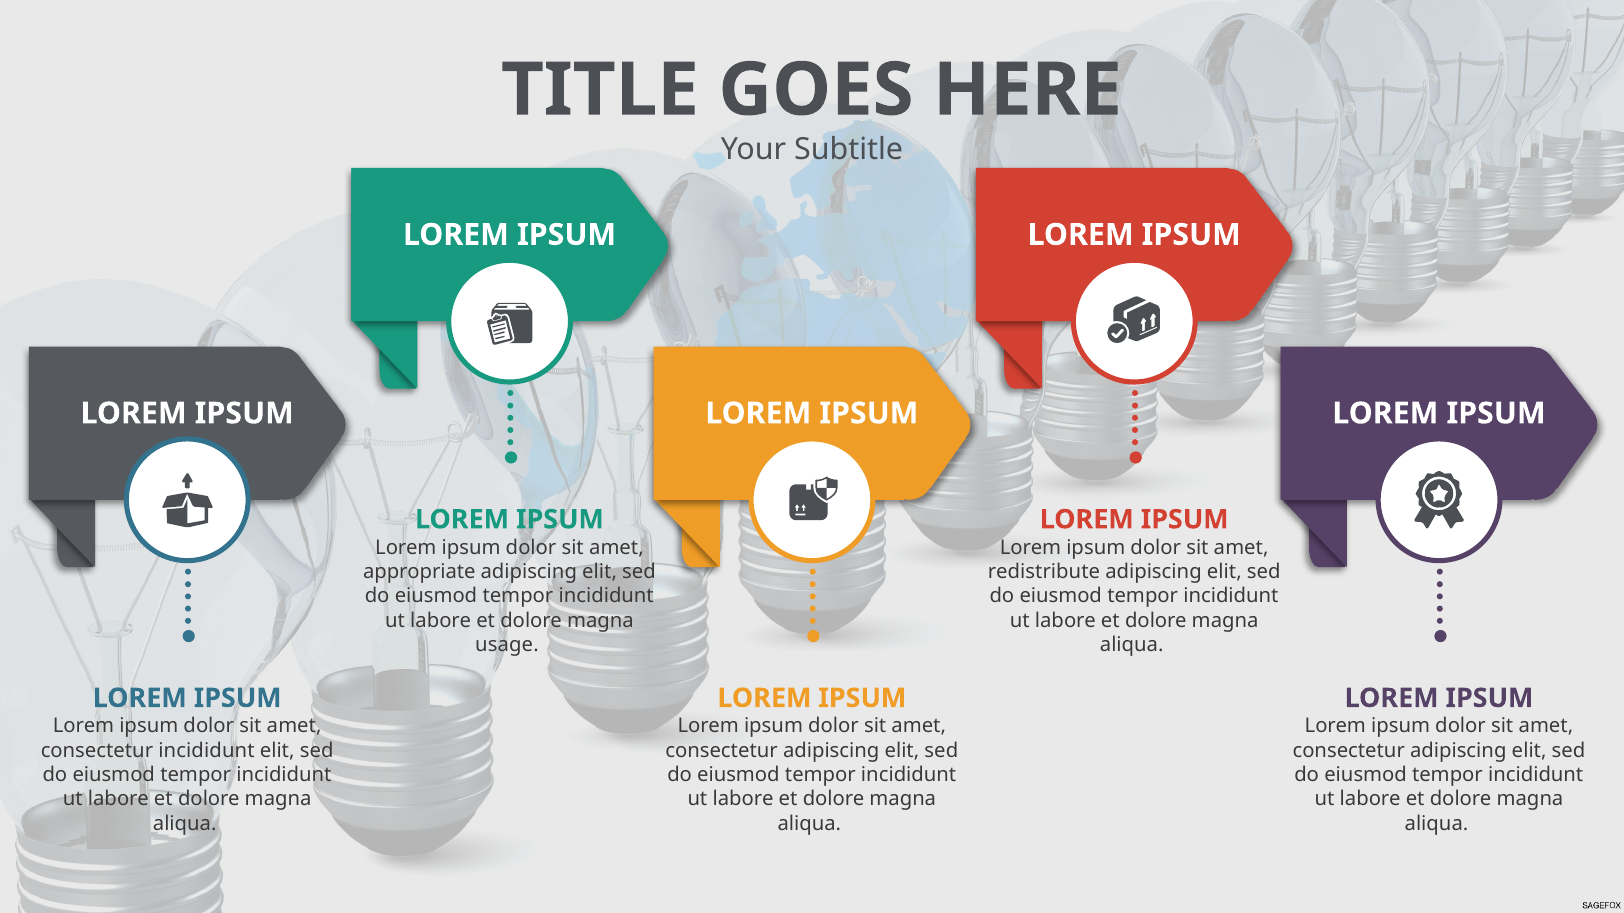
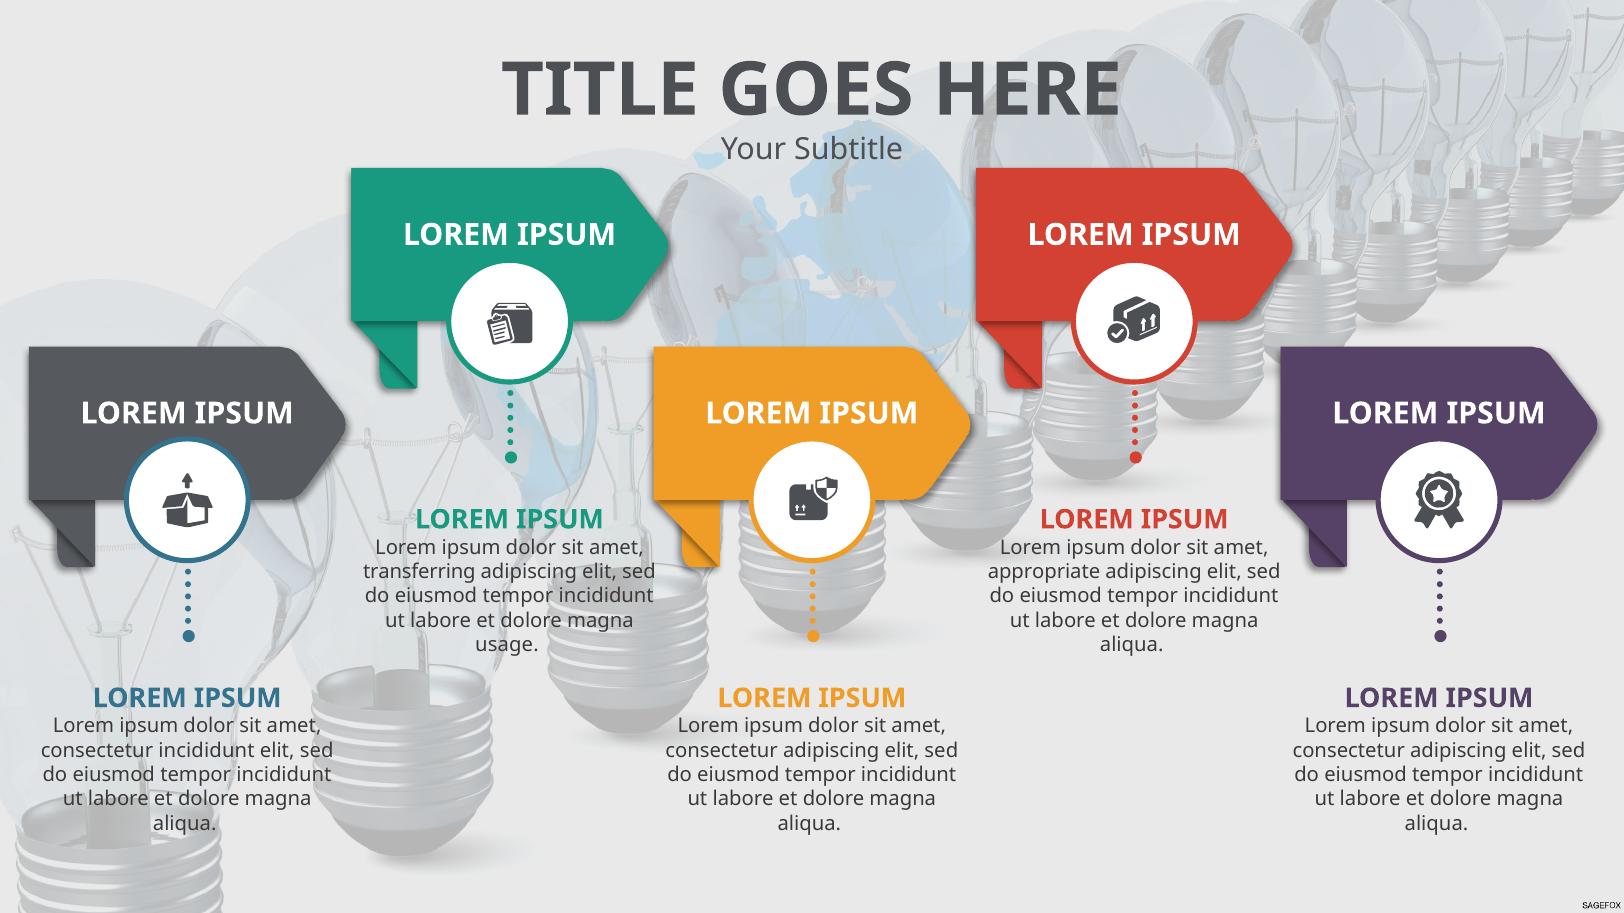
appropriate: appropriate -> transferring
redistribute: redistribute -> appropriate
